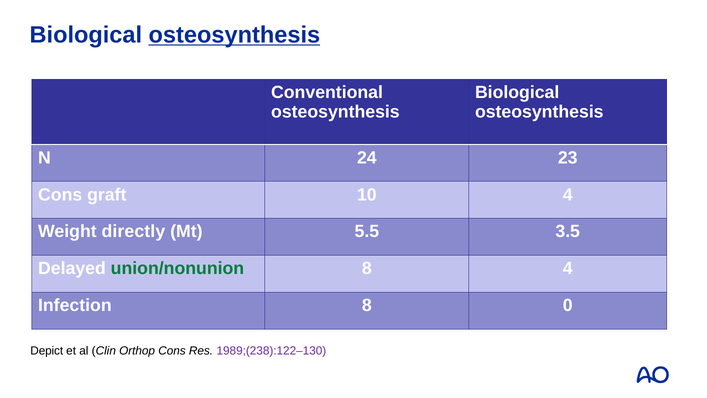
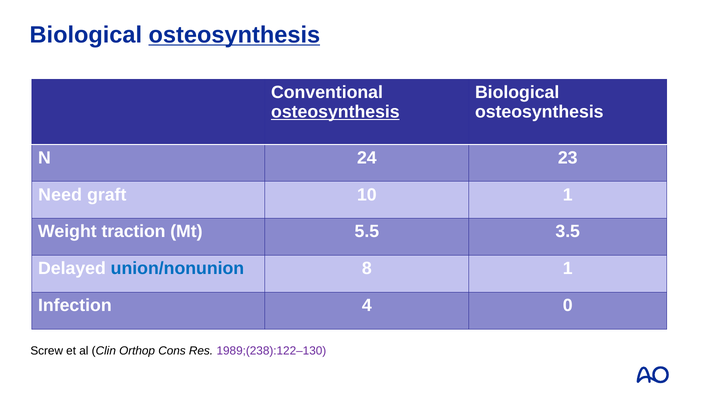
osteosynthesis at (335, 112) underline: none -> present
Cons at (60, 195): Cons -> Need
10 4: 4 -> 1
directly: directly -> traction
union/nonunion colour: green -> blue
8 4: 4 -> 1
Infection 8: 8 -> 4
Depict: Depict -> Screw
